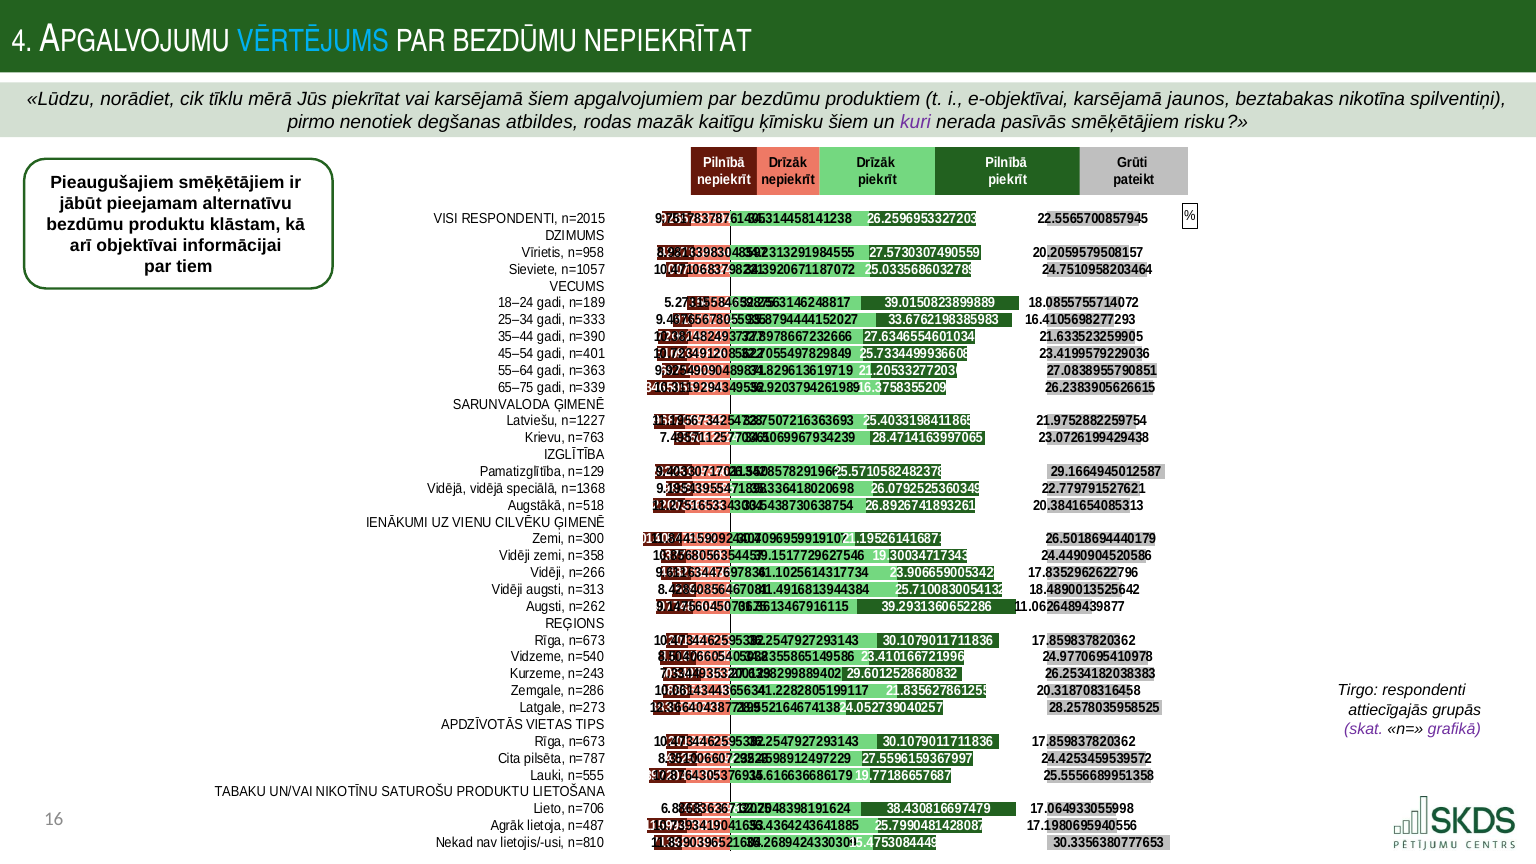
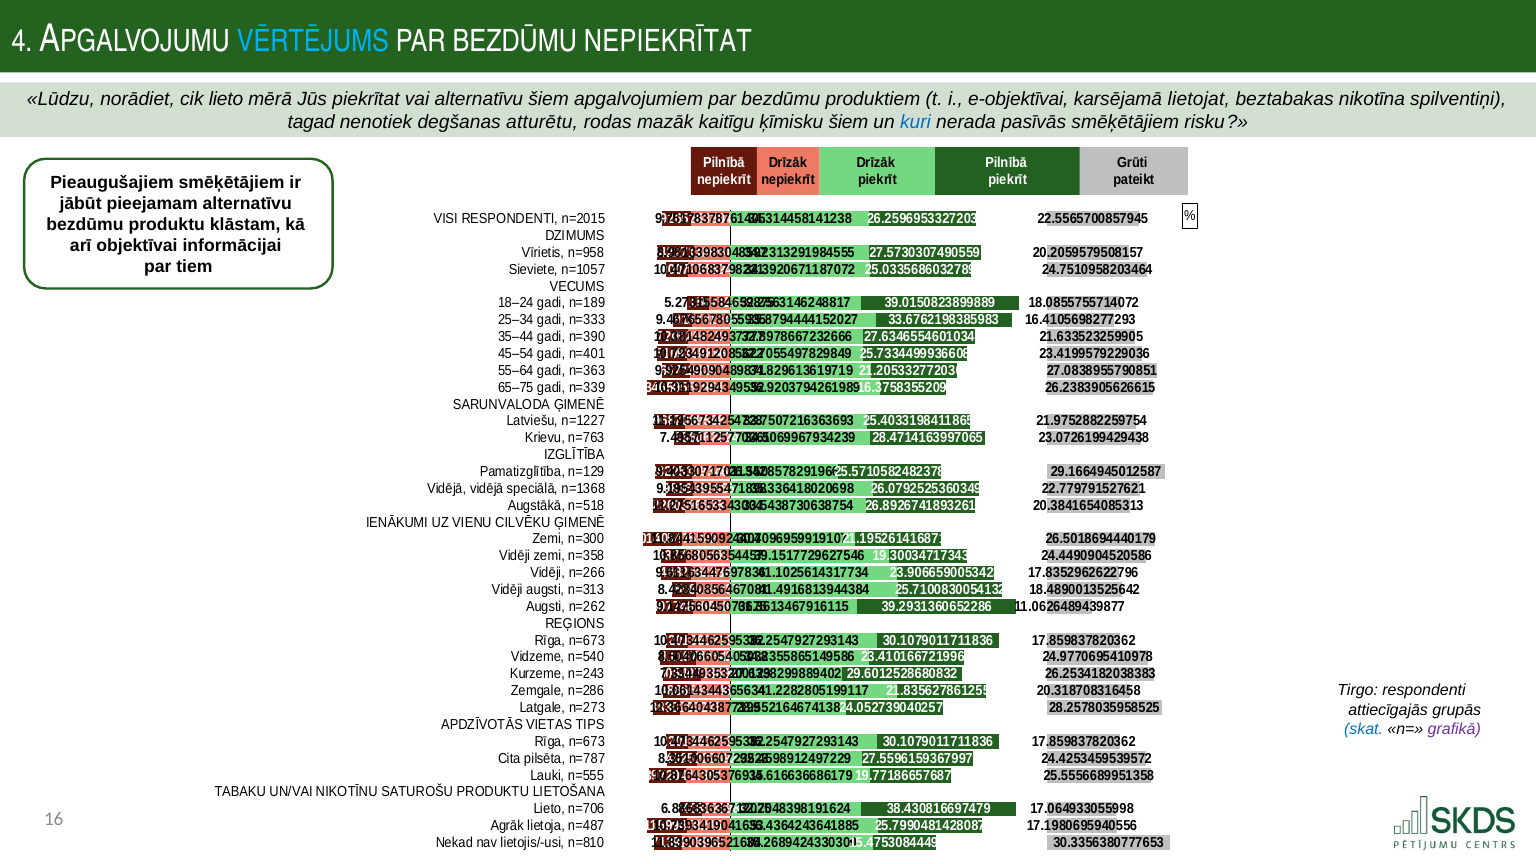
cik tīklu: tīklu -> lieto
vai karsējamā: karsējamā -> alternatīvu
jaunos: jaunos -> lietojat
pirmo: pirmo -> tagad
atbildes: atbildes -> atturētu
kuri colour: purple -> blue
skat colour: purple -> blue
